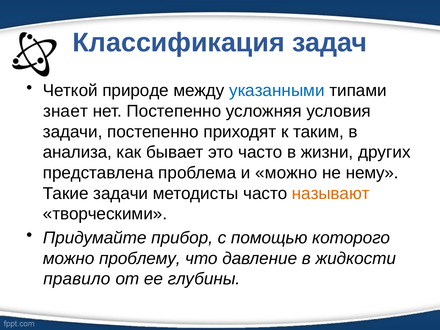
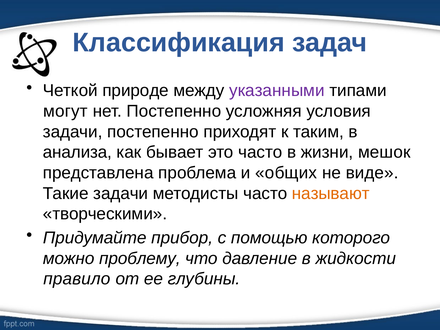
указанными colour: blue -> purple
знает: знает -> могут
других: других -> мешок
и можно: можно -> общих
нему: нему -> виде
